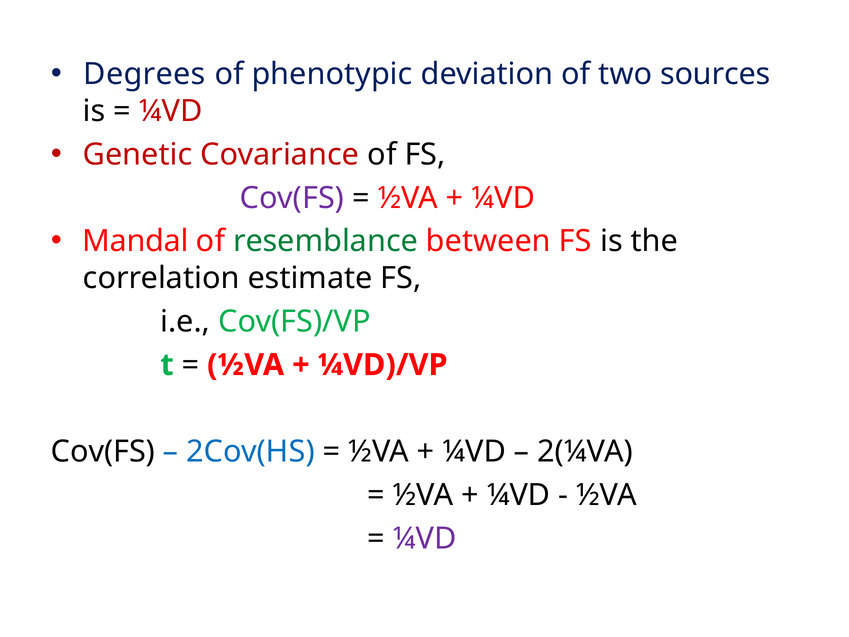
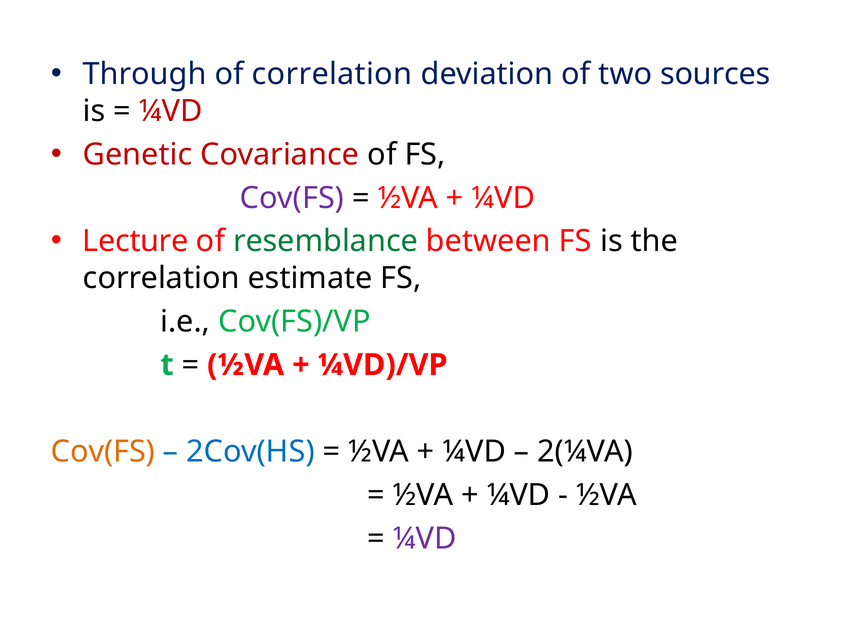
Degrees: Degrees -> Through
of phenotypic: phenotypic -> correlation
Mandal: Mandal -> Lecture
Cov(FS at (103, 452) colour: black -> orange
